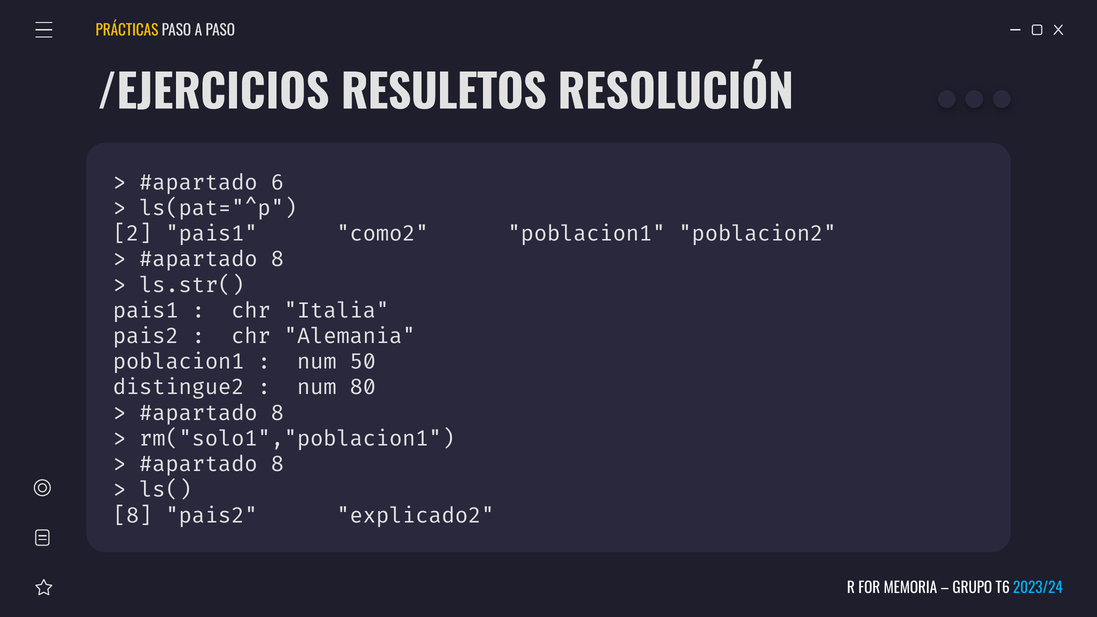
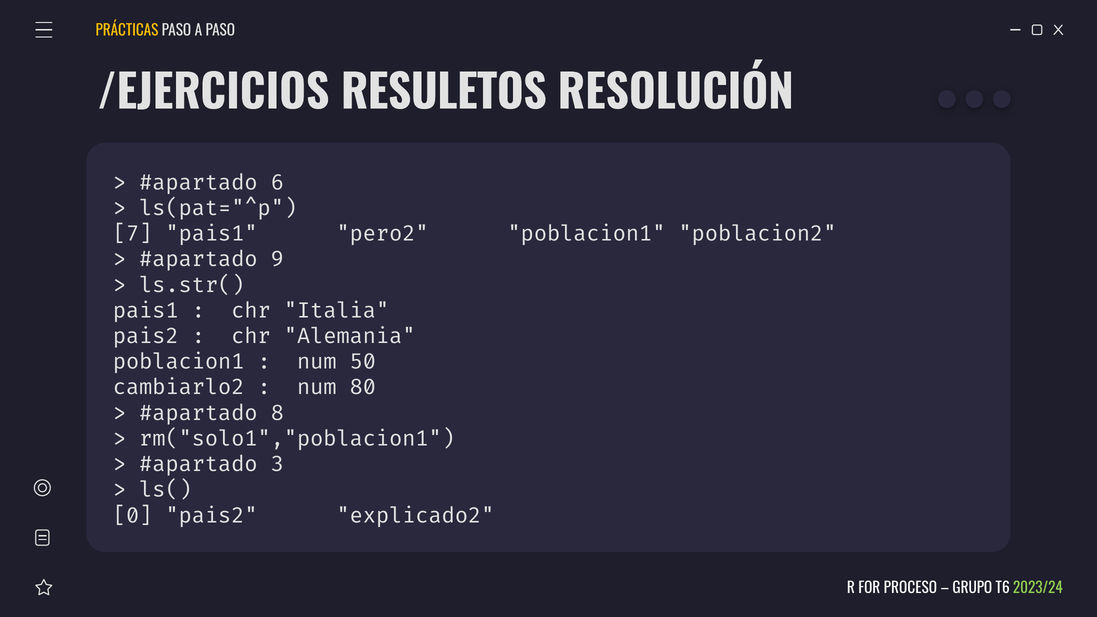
2: 2 -> 7
como2: como2 -> pero2
8 at (277, 259): 8 -> 9
distingue2: distingue2 -> cambiarlo2
8 at (277, 464): 8 -> 3
8 at (133, 516): 8 -> 0
MEMORIA: MEMORIA -> PROCESO
2023/24 colour: light blue -> light green
